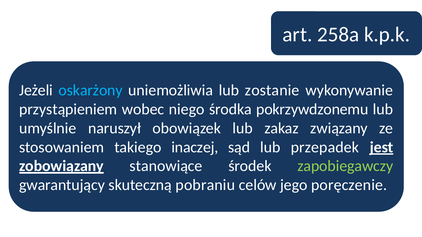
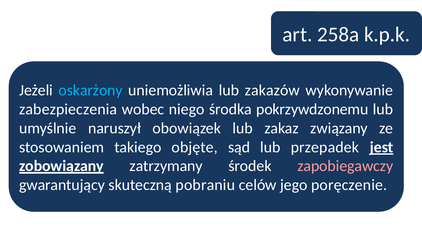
zostanie: zostanie -> zakazów
przystąpieniem: przystąpieniem -> zabezpieczenia
inaczej: inaczej -> objęte
stanowiące: stanowiące -> zatrzymany
zapobiegawczy colour: light green -> pink
